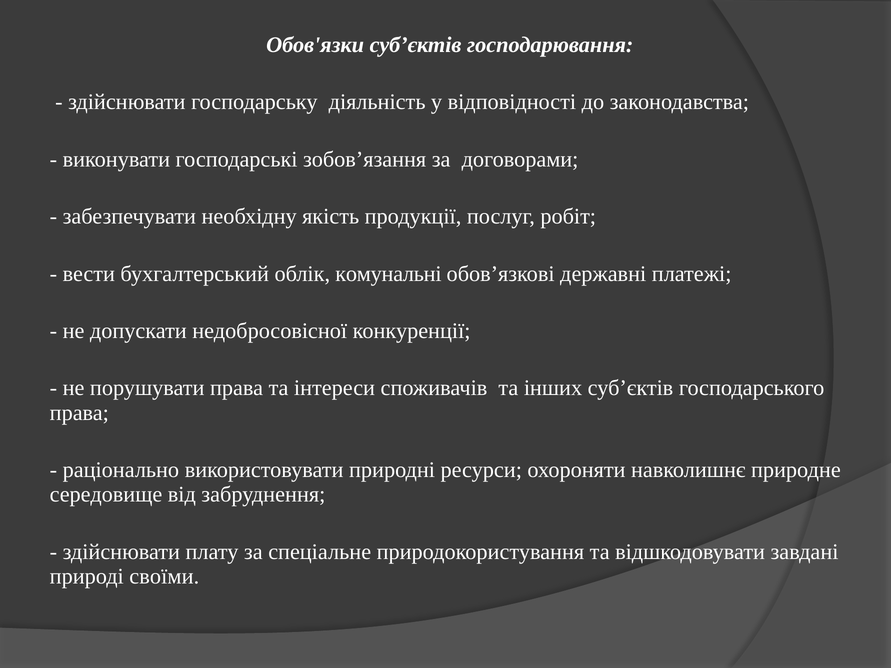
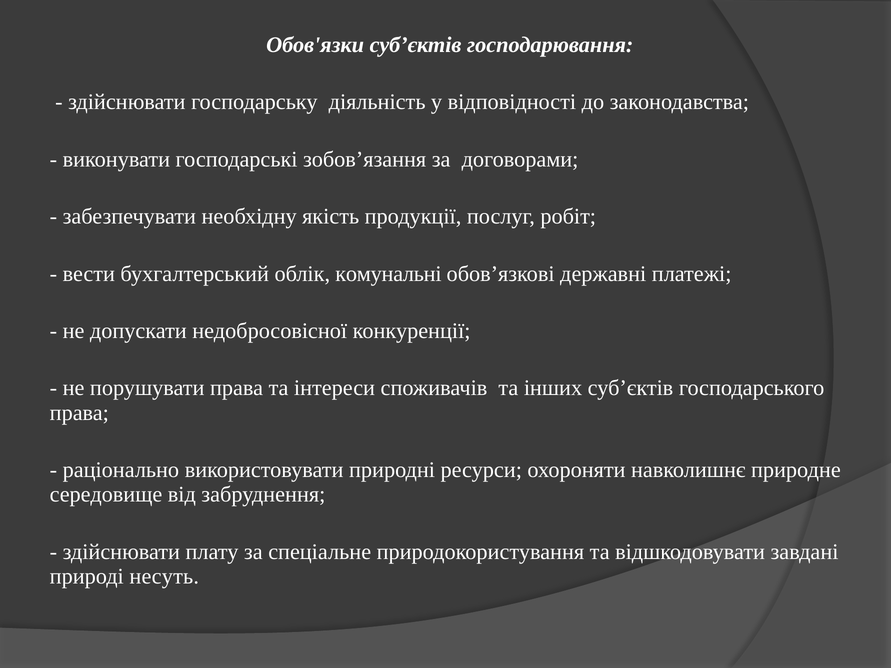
своїми: своїми -> несуть
